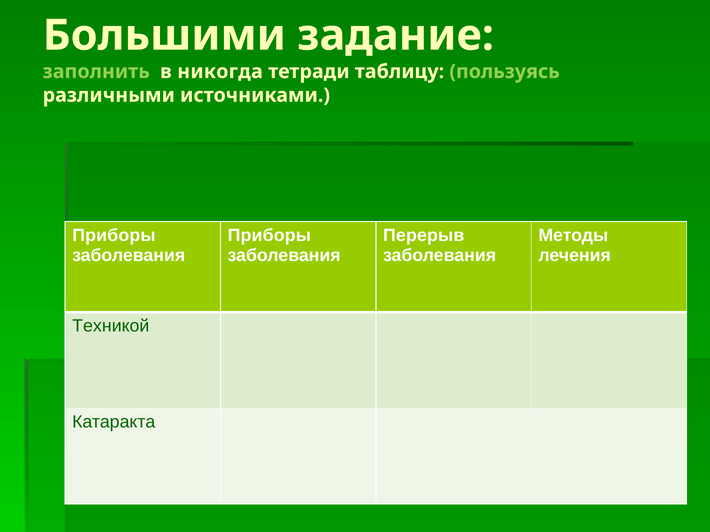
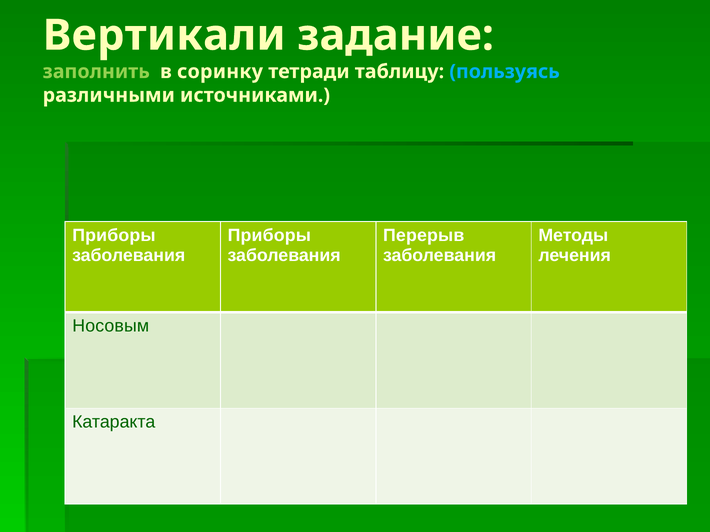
Большими: Большими -> Вертикали
никогда: никогда -> соринку
пользуясь colour: light green -> light blue
Техникой: Техникой -> Носовым
